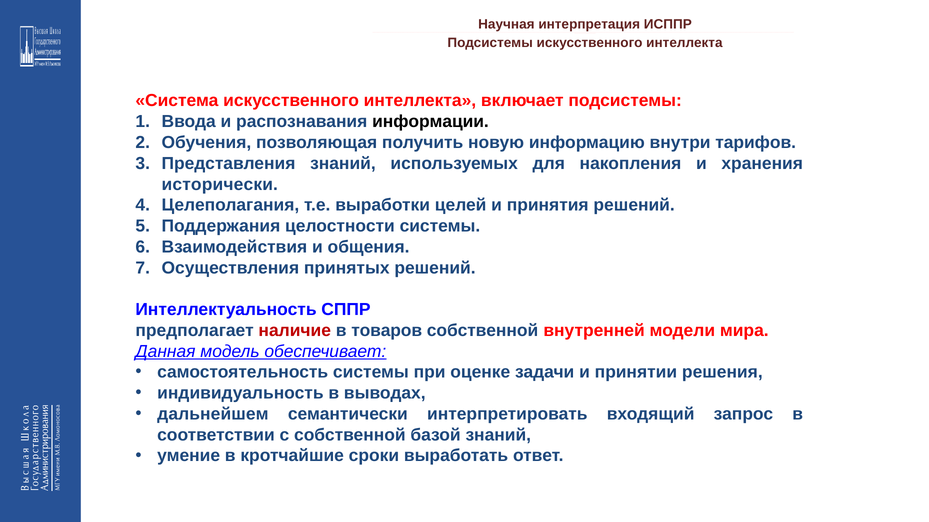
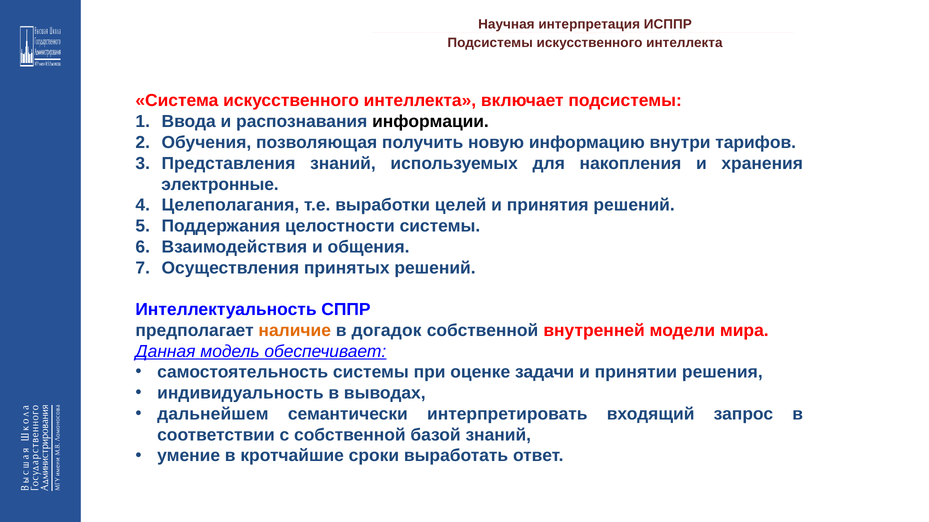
исторически: исторически -> электронные
наличие colour: red -> orange
товаров: товаров -> догадок
